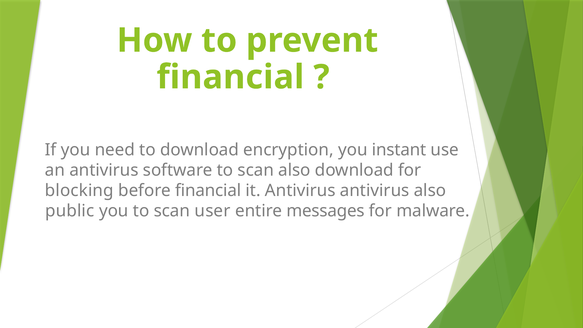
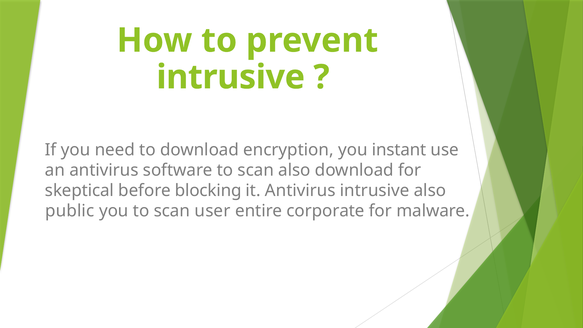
financial at (230, 77): financial -> intrusive
blocking: blocking -> skeptical
before financial: financial -> blocking
Antivirus antivirus: antivirus -> intrusive
messages: messages -> corporate
